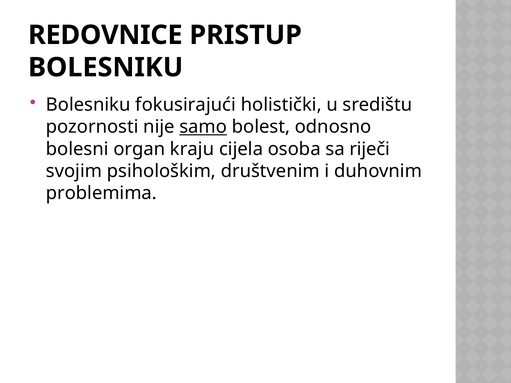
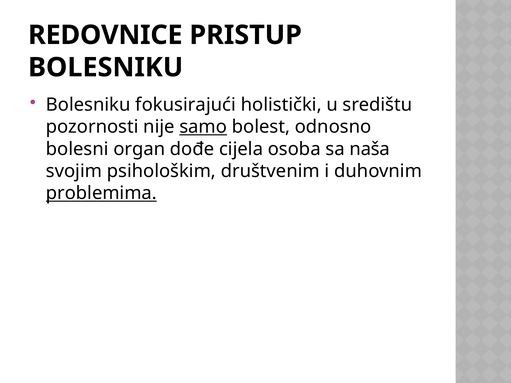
kraju: kraju -> dođe
riječi: riječi -> naša
problemima underline: none -> present
